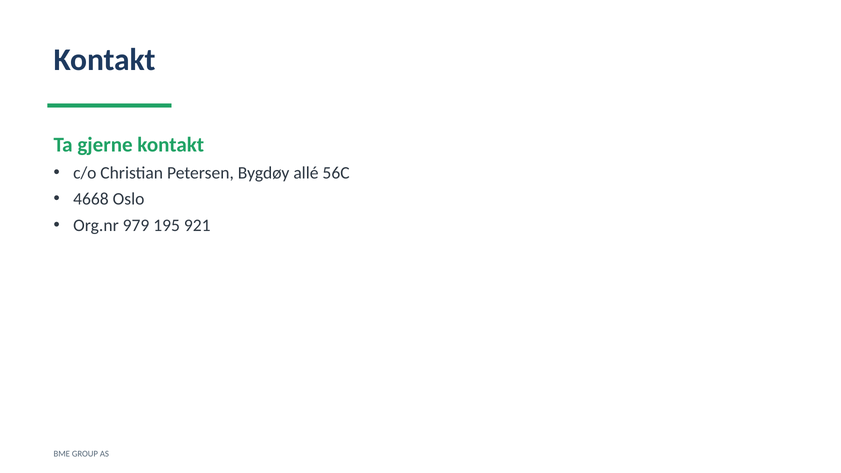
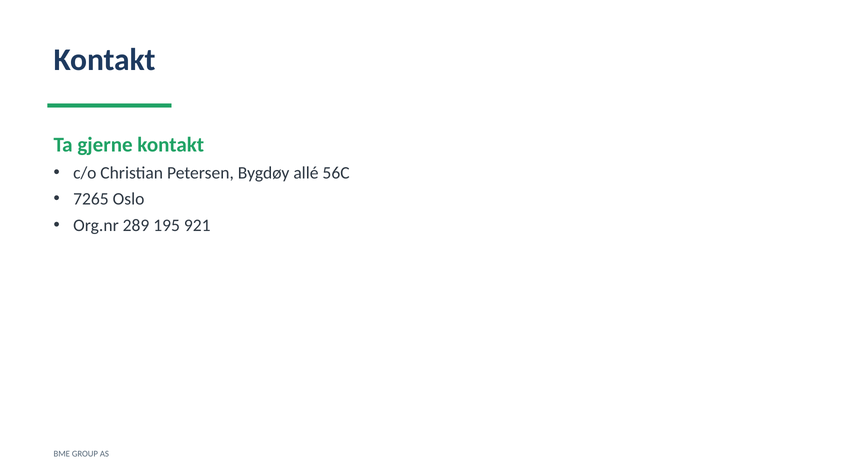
4668: 4668 -> 7265
979: 979 -> 289
